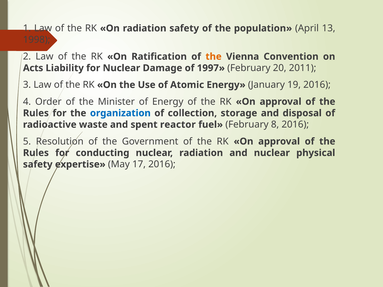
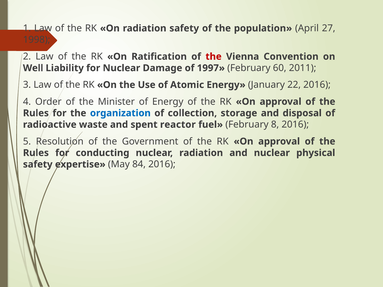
13: 13 -> 27
the at (214, 57) colour: orange -> red
Acts: Acts -> Well
20: 20 -> 60
19: 19 -> 22
17: 17 -> 84
